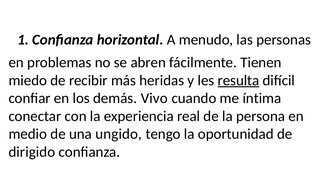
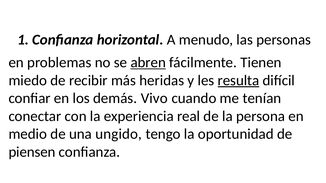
abren underline: none -> present
íntima: íntima -> tenían
dirigido: dirigido -> piensen
